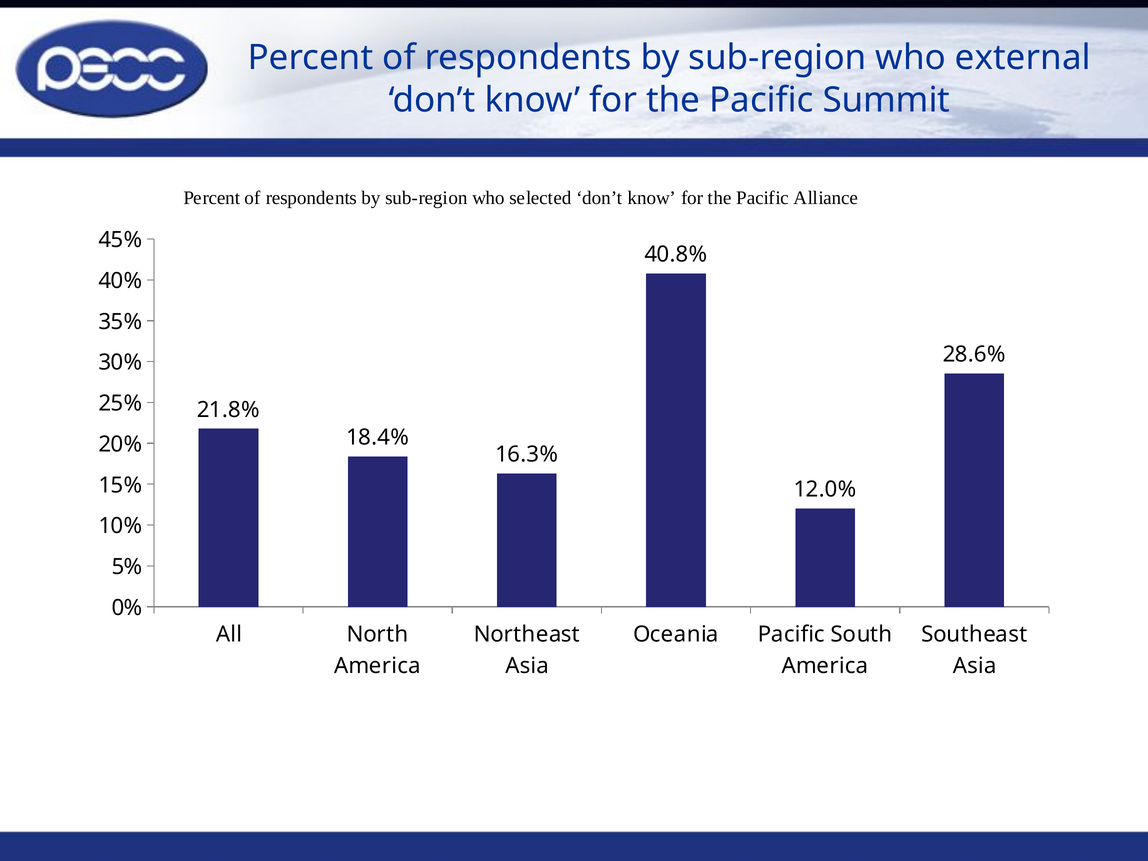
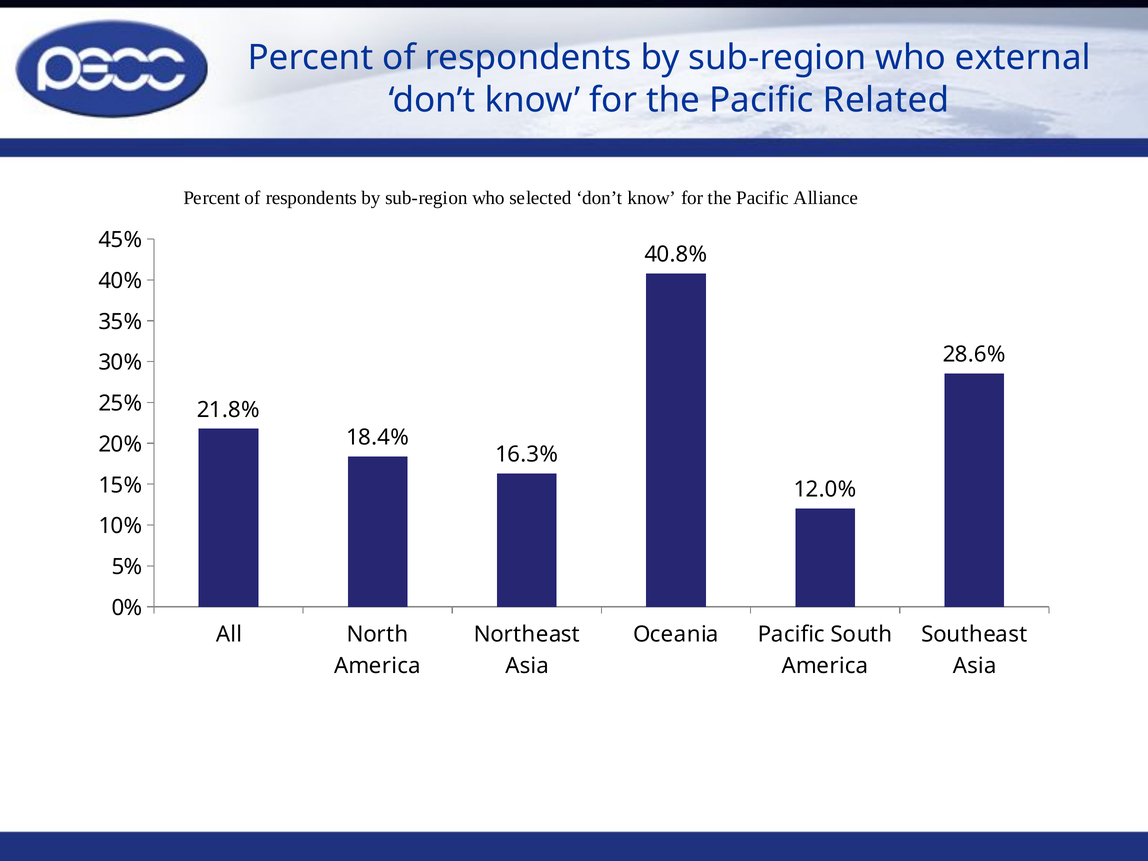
Summit: Summit -> Related
